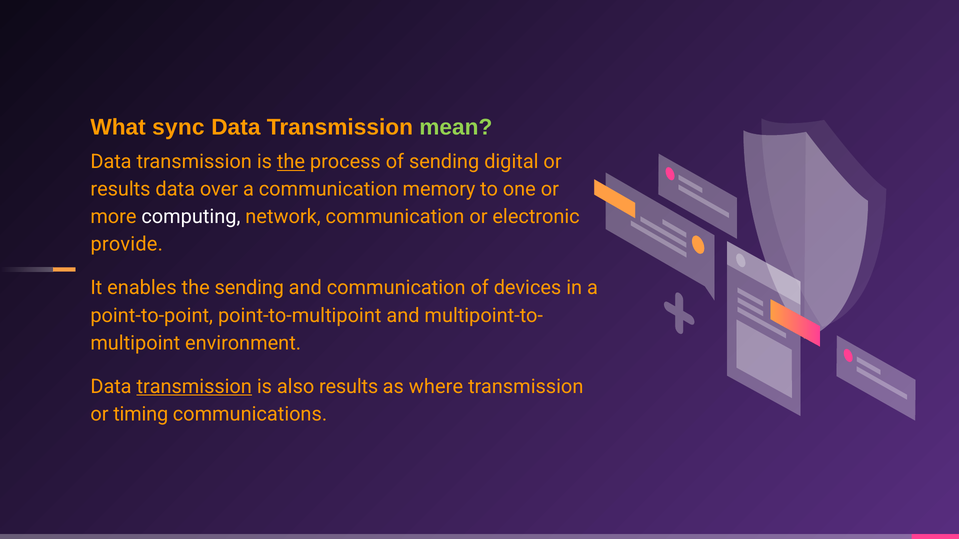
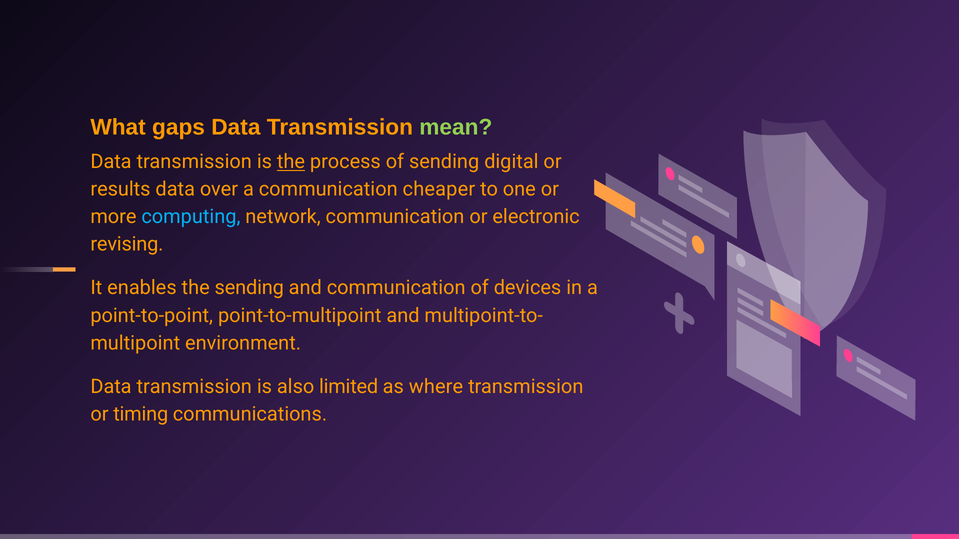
sync: sync -> gaps
memory: memory -> cheaper
computing colour: white -> light blue
provide: provide -> revising
transmission at (194, 387) underline: present -> none
also results: results -> limited
